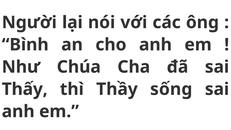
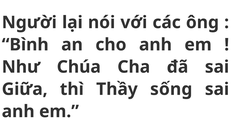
Thấy: Thấy -> Giữa
